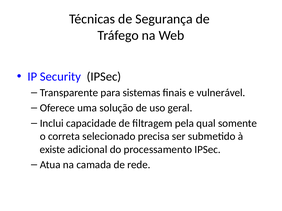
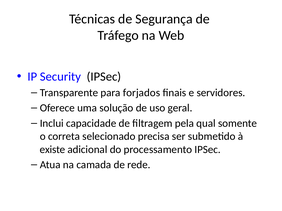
sistemas: sistemas -> forjados
vulnerável: vulnerável -> servidores
